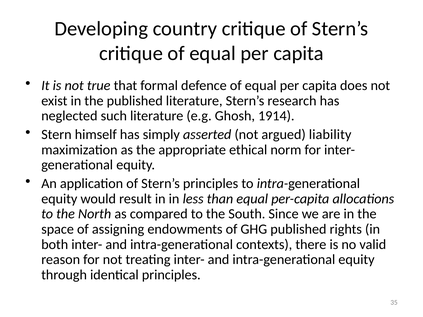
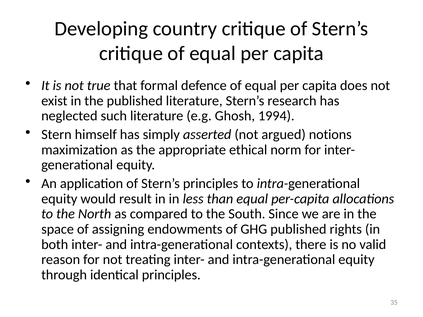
1914: 1914 -> 1994
liability: liability -> notions
